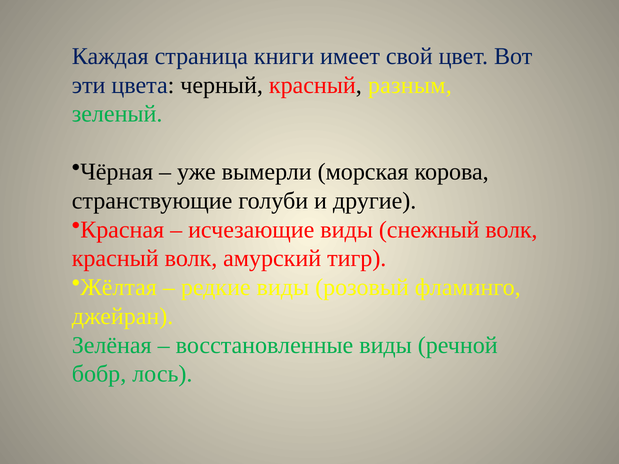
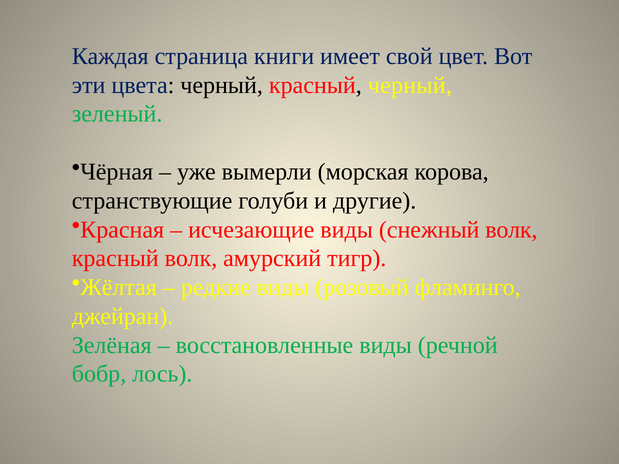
красный разным: разным -> черный
